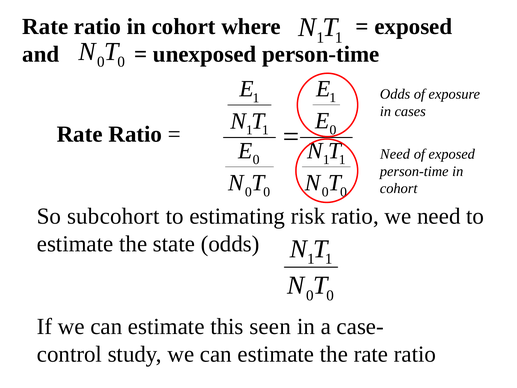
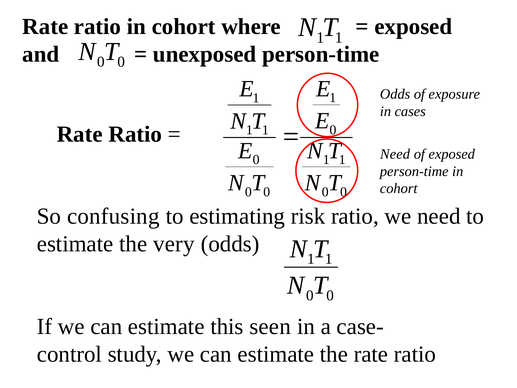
subcohort: subcohort -> confusing
state: state -> very
